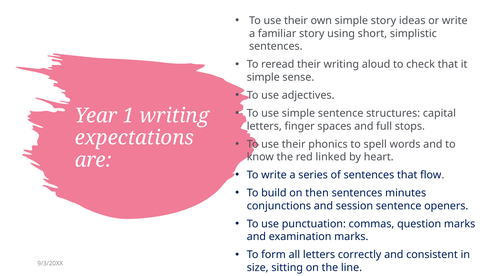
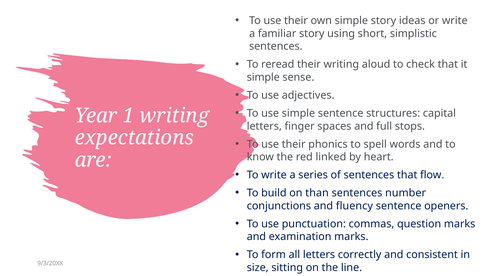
then: then -> than
minutes: minutes -> number
session: session -> fluency
